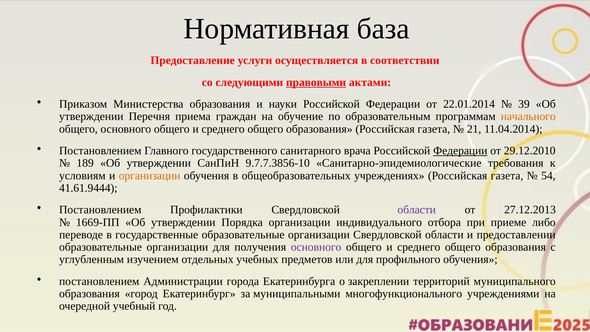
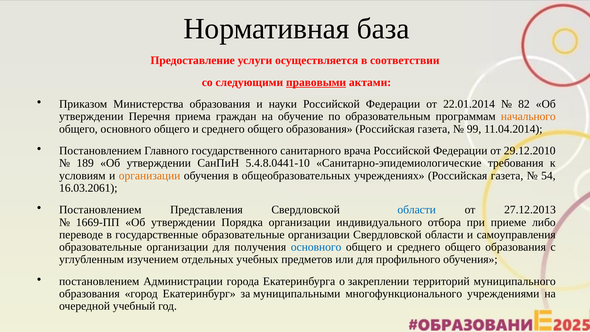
39: 39 -> 82
21: 21 -> 99
Федерации at (460, 151) underline: present -> none
9.7.7.3856-10: 9.7.7.3856-10 -> 5.4.8.0441-10
41.61.9444: 41.61.9444 -> 16.03.2061
Профилактики: Профилактики -> Представления
области at (417, 210) colour: purple -> blue
предоставлении: предоставлении -> самоуправления
основного at (316, 247) colour: purple -> blue
